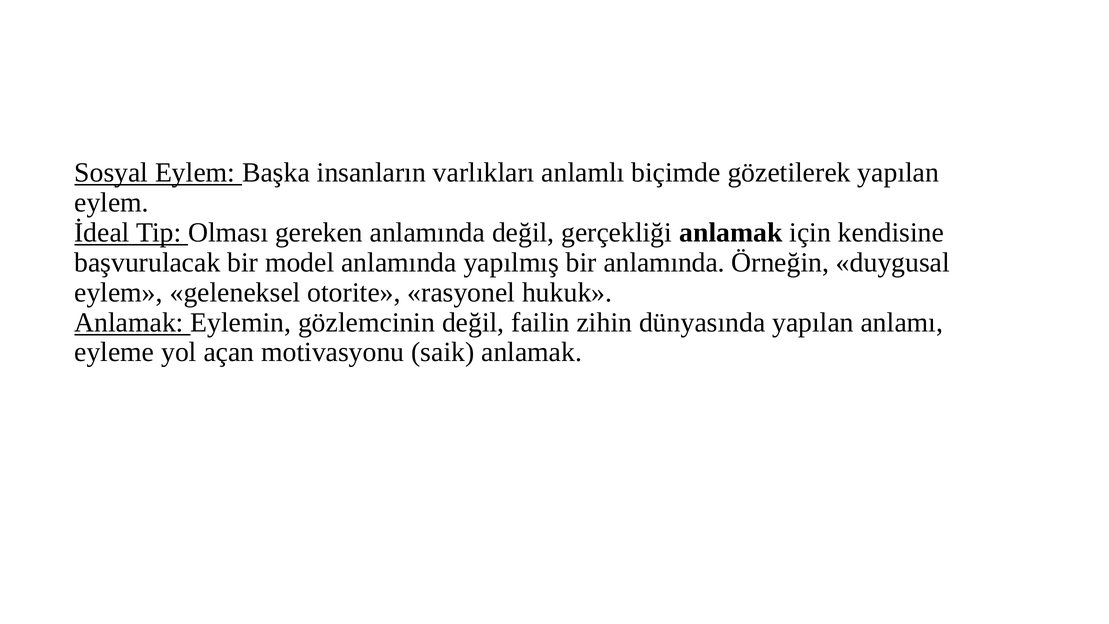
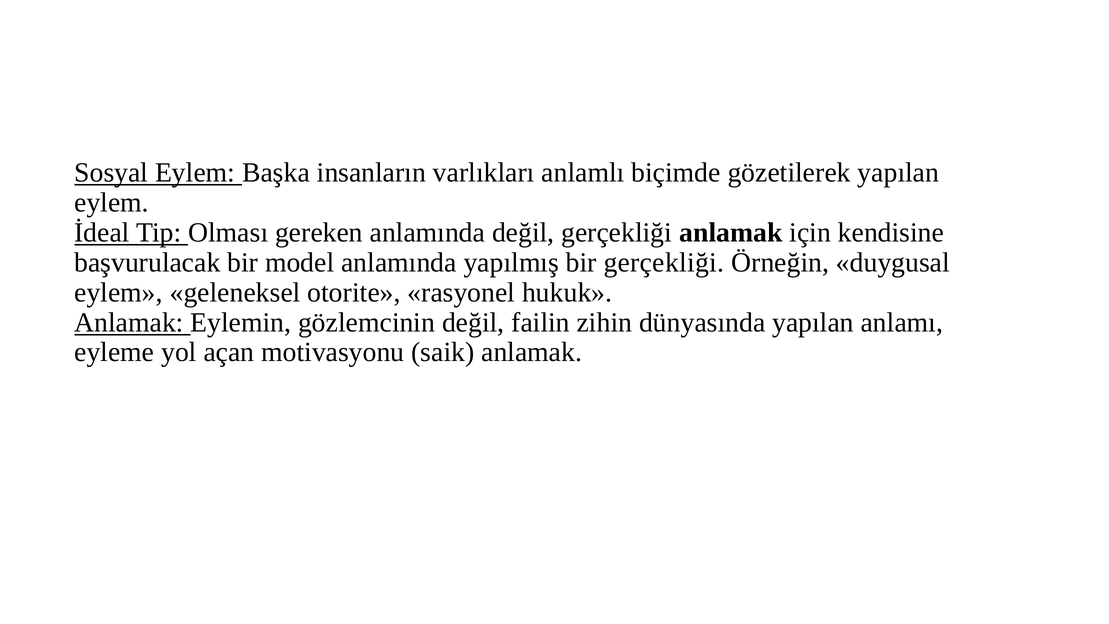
bir anlamında: anlamında -> gerçekliği
